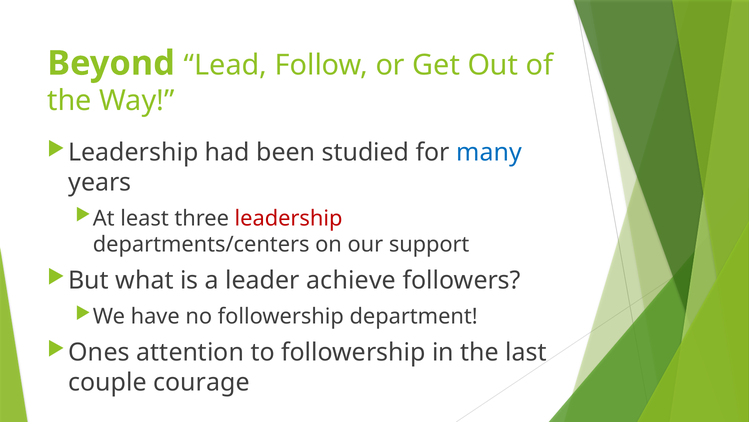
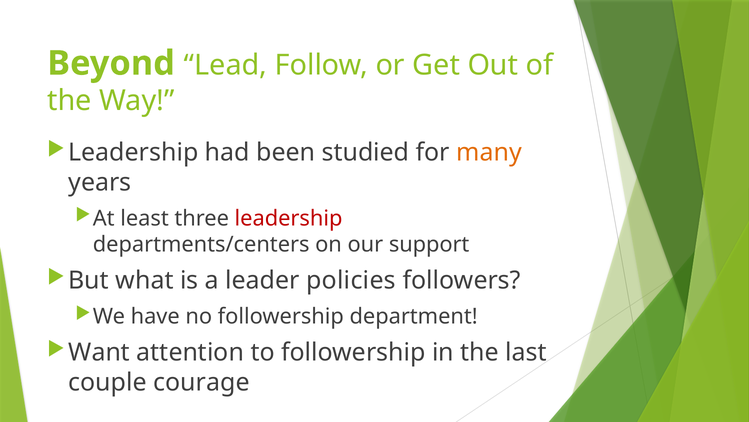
many colour: blue -> orange
achieve: achieve -> policies
Ones: Ones -> Want
